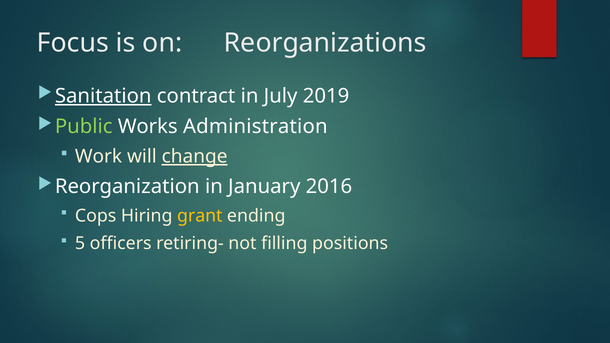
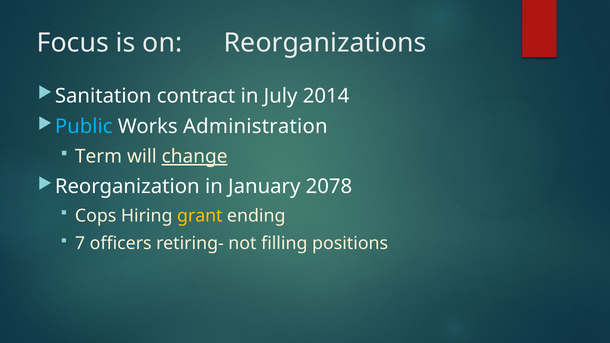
Sanitation underline: present -> none
2019: 2019 -> 2014
Public colour: light green -> light blue
Work: Work -> Term
2016: 2016 -> 2078
5: 5 -> 7
